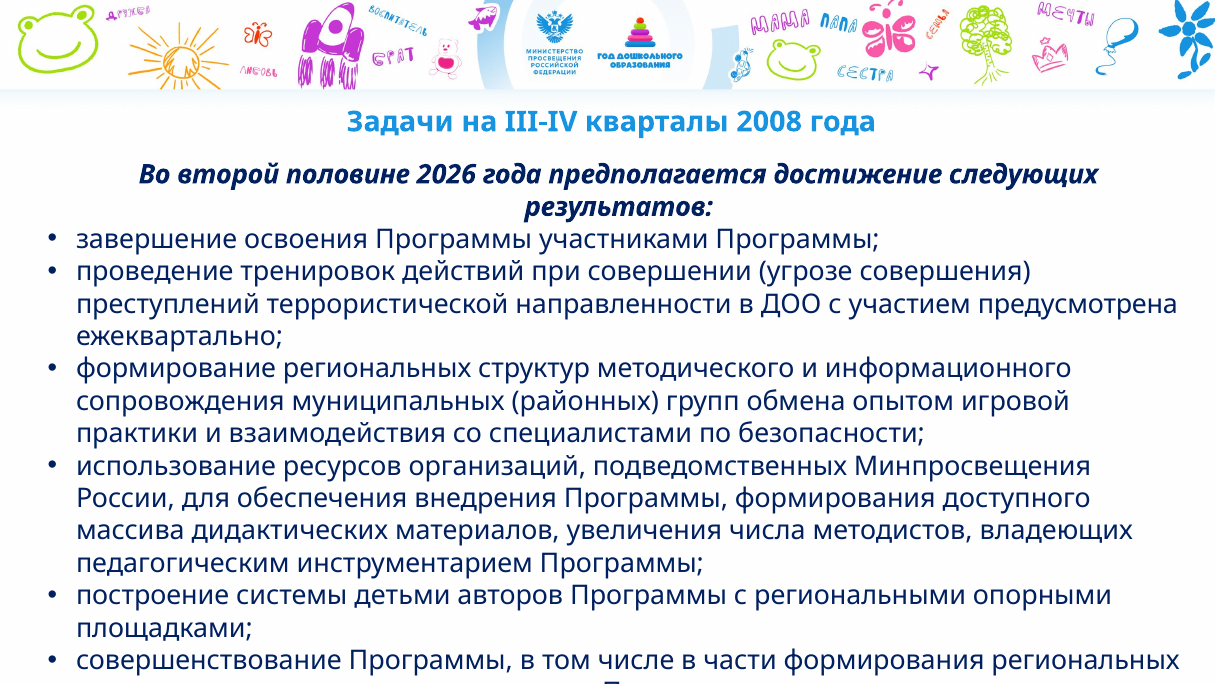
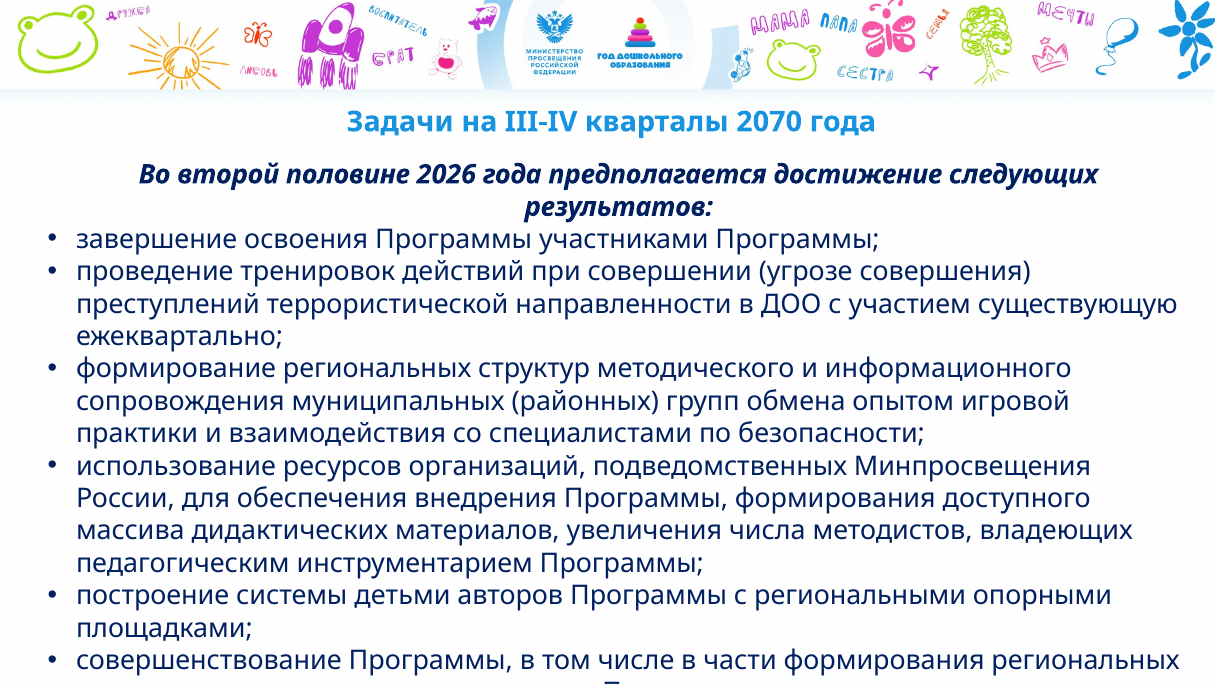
2008: 2008 -> 2070
предусмотрена: предусмотрена -> существующую
